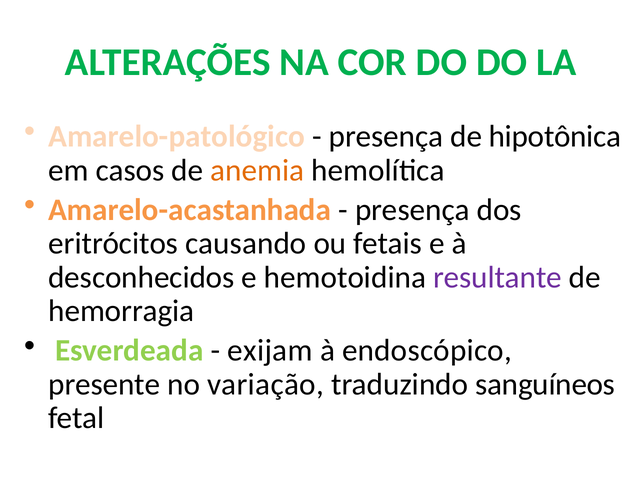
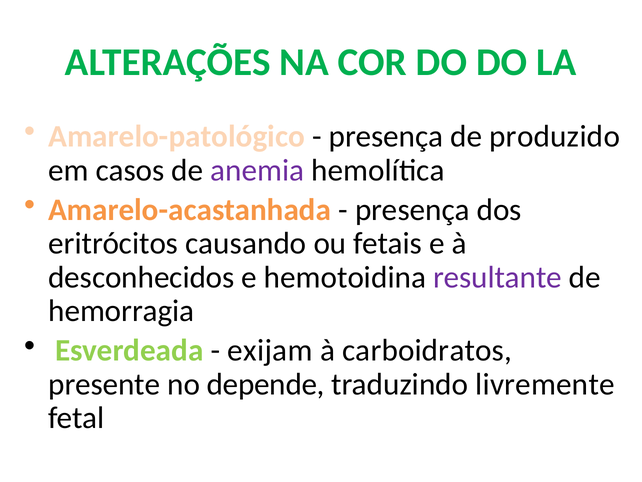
hipotônica: hipotônica -> produzido
anemia colour: orange -> purple
endoscópico: endoscópico -> carboidratos
variação: variação -> depende
sanguíneos: sanguíneos -> livremente
